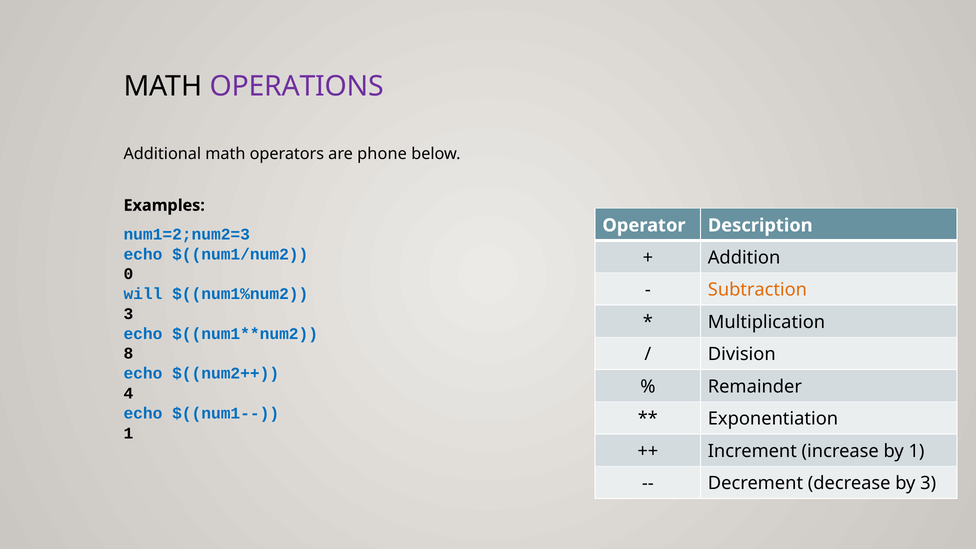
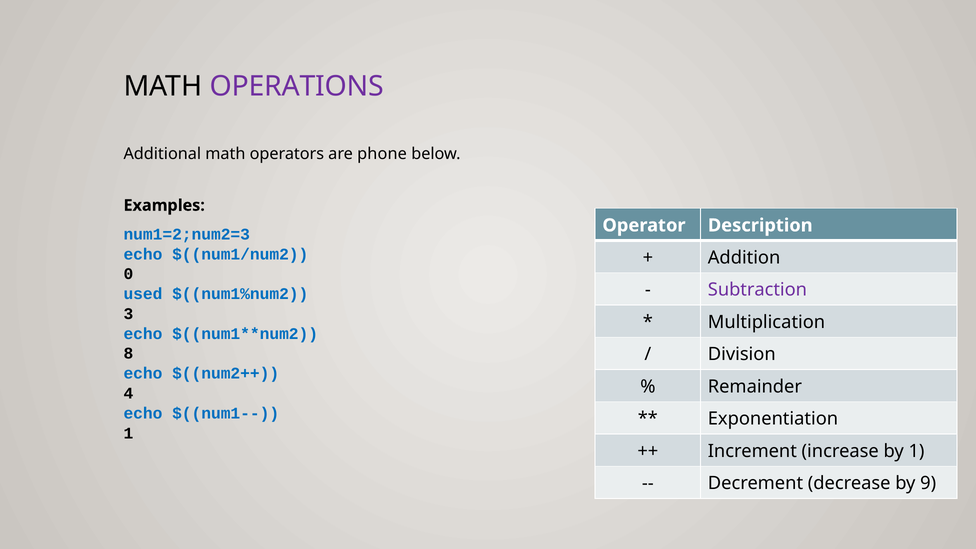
Subtraction colour: orange -> purple
will: will -> used
by 3: 3 -> 9
